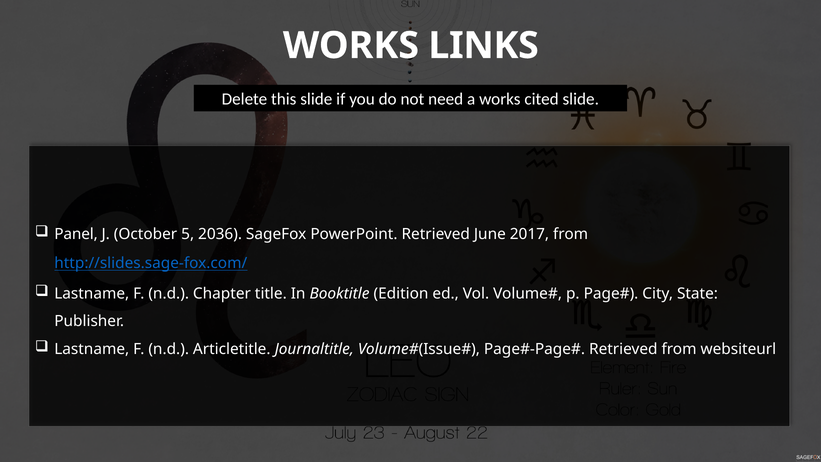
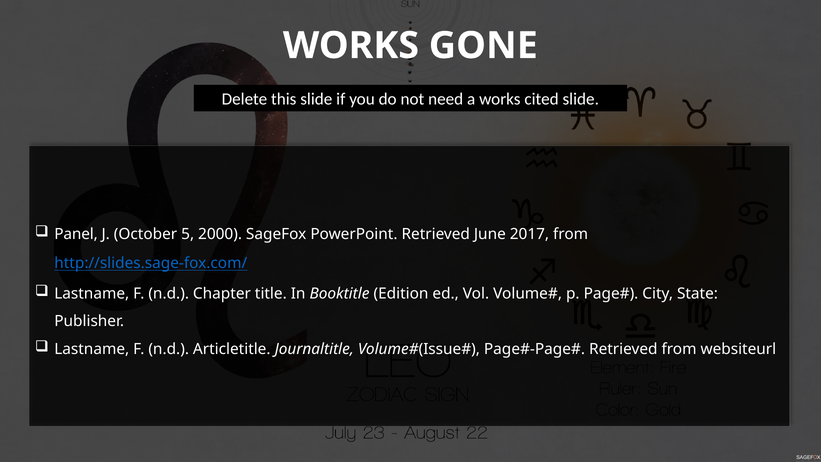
LINKS: LINKS -> GONE
2036: 2036 -> 2000
